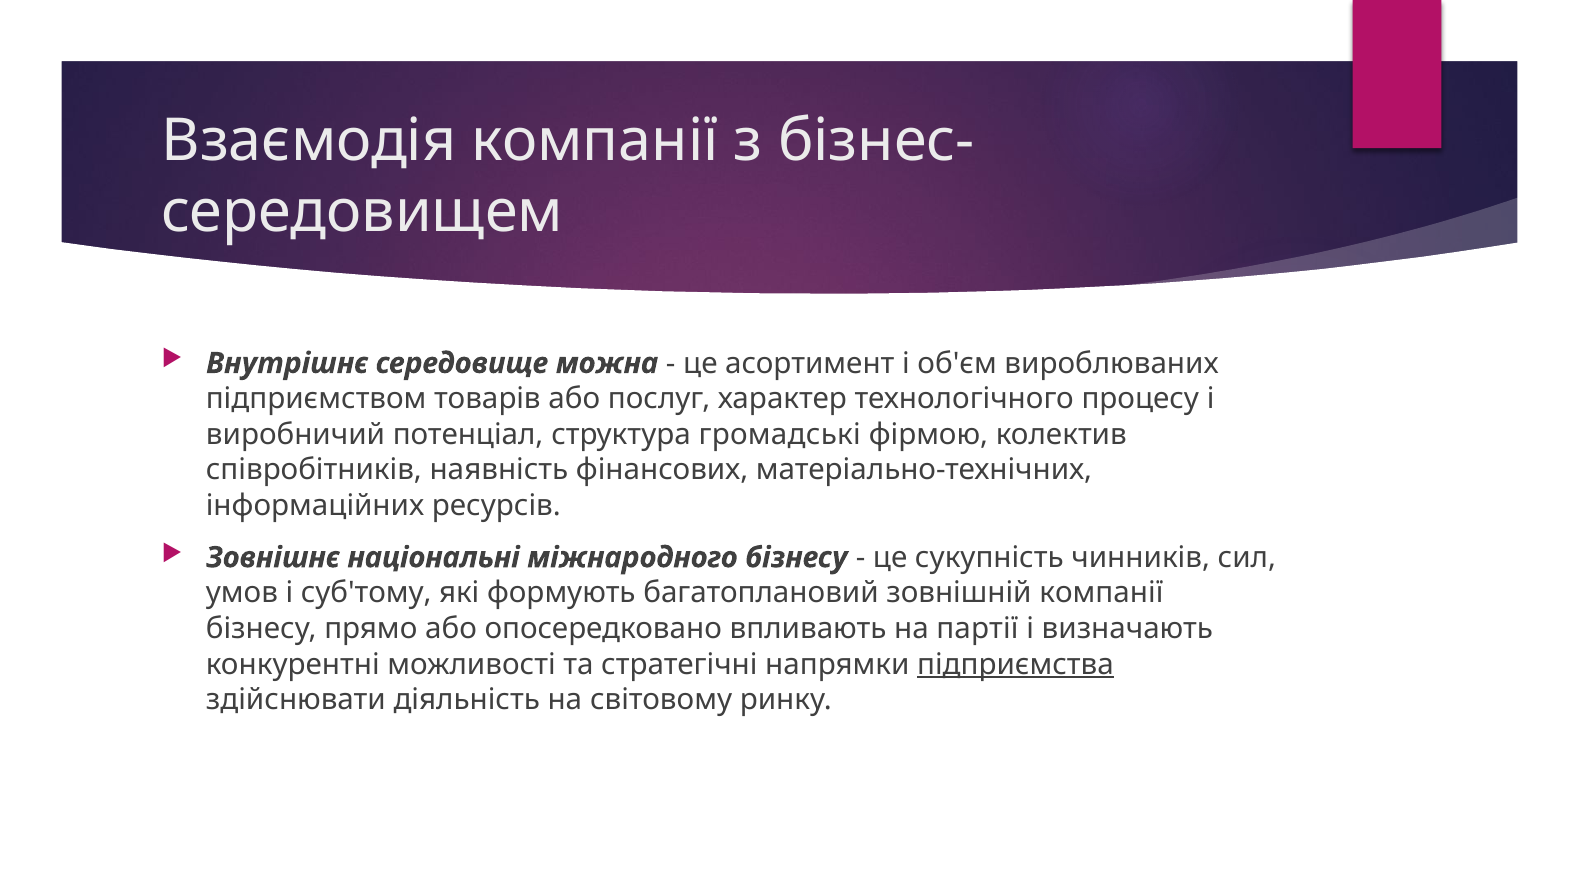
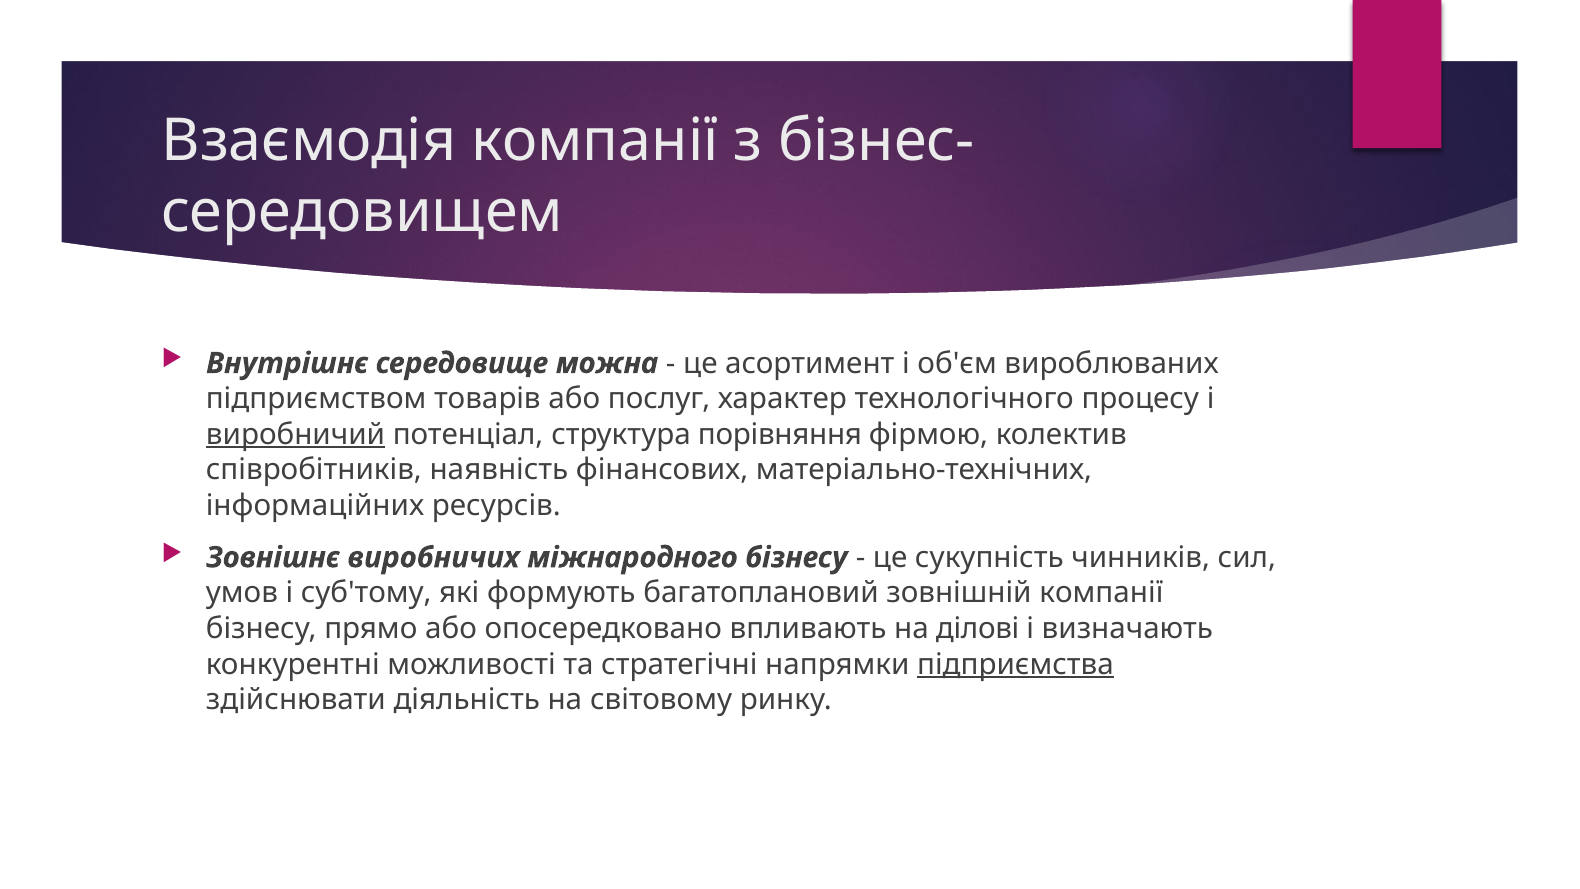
виробничий underline: none -> present
громадські: громадські -> порівняння
національні: національні -> виробничих
партії: партії -> ділові
